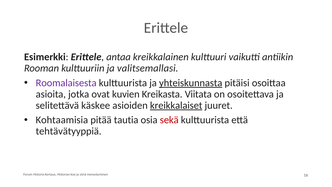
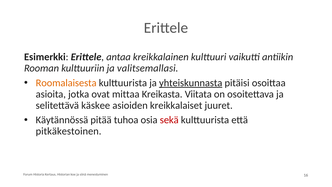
Roomalaisesta colour: purple -> orange
kuvien: kuvien -> mittaa
kreikkalaiset underline: present -> none
Kohtaamisia: Kohtaamisia -> Käytännössä
tautia: tautia -> tuhoa
tehtävätyyppiä: tehtävätyyppiä -> pitkäkestoinen
